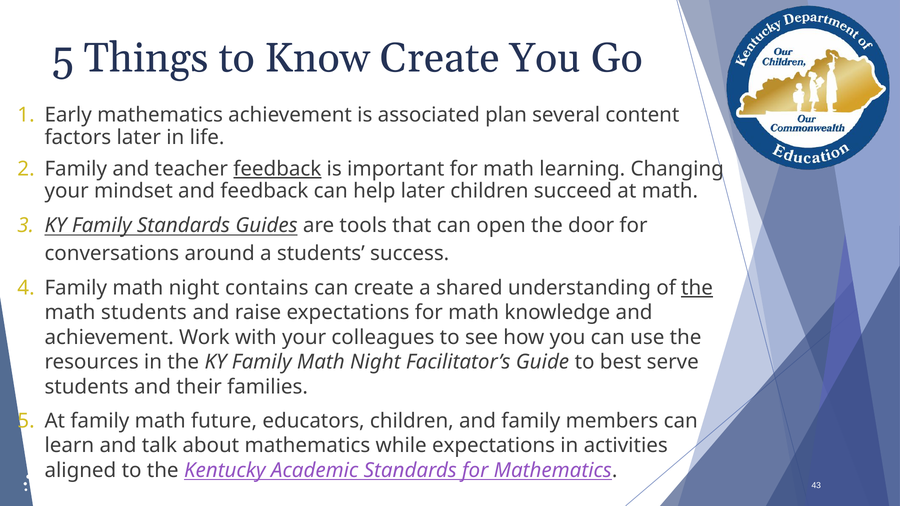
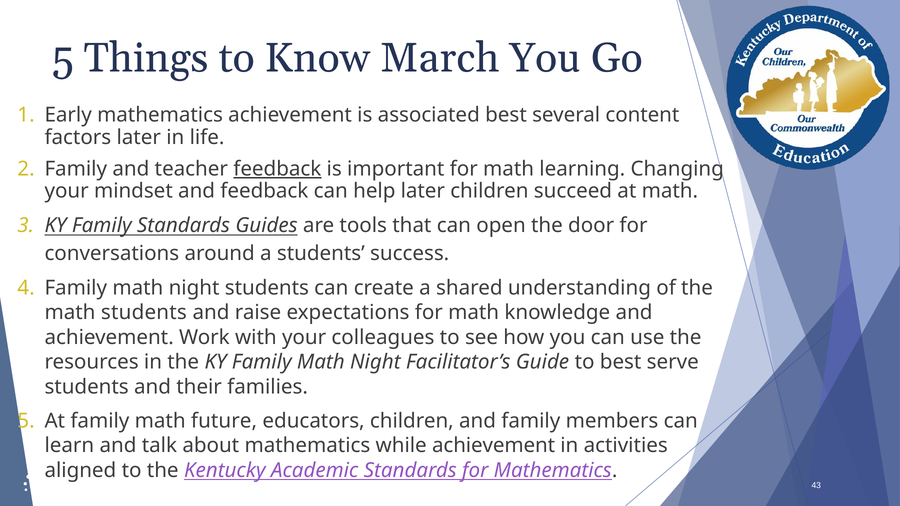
Know Create: Create -> March
associated plan: plan -> best
night contains: contains -> students
the at (697, 288) underline: present -> none
while expectations: expectations -> achievement
